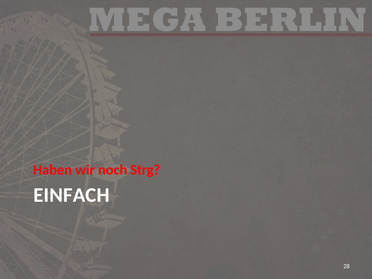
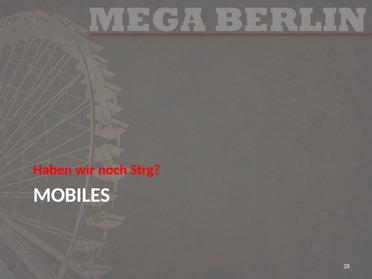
EINFACH: EINFACH -> MOBILES
